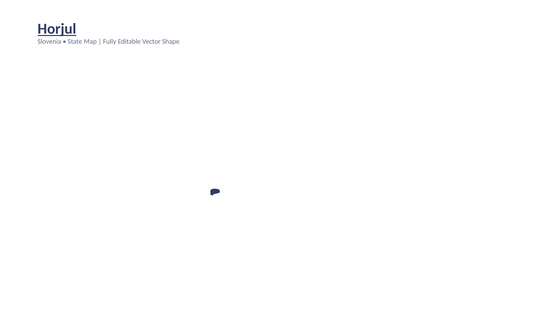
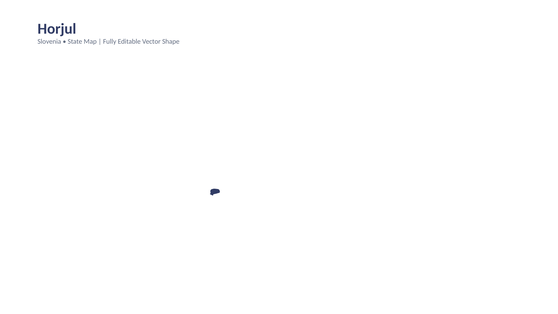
Horjul underline: present -> none
